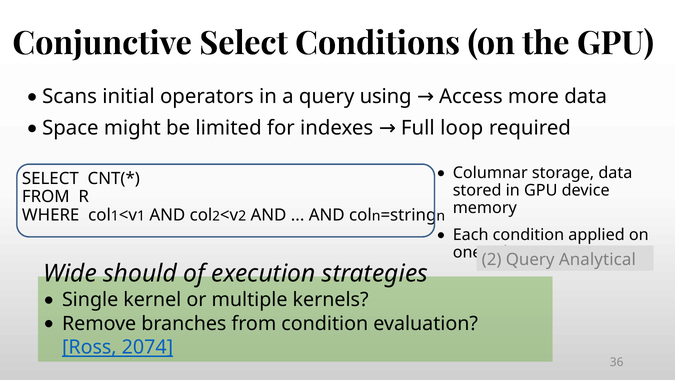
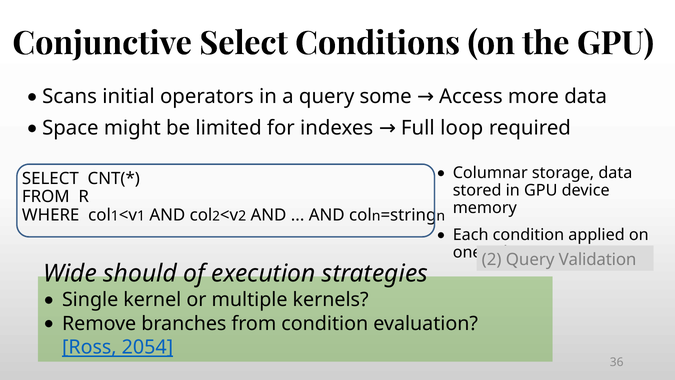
using: using -> some
Analytical: Analytical -> Validation
2074: 2074 -> 2054
